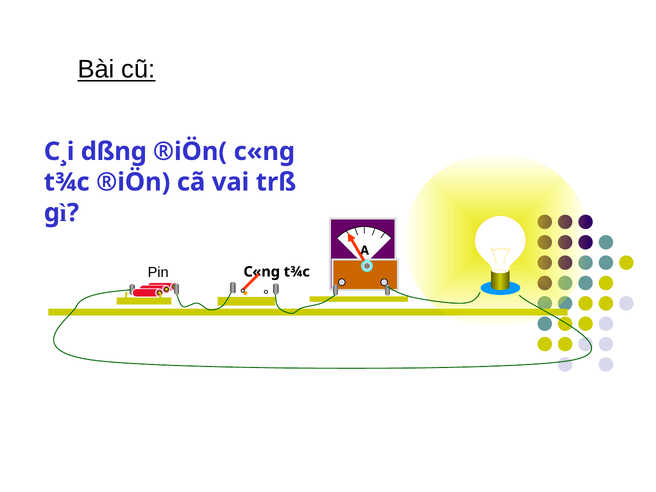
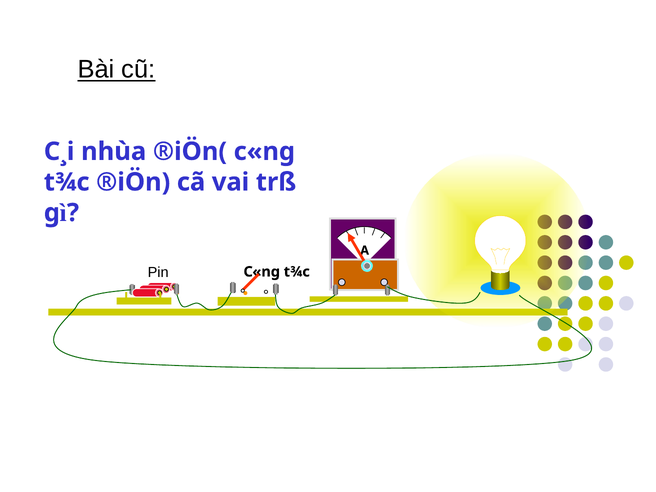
dßng: dßng -> nhùa
